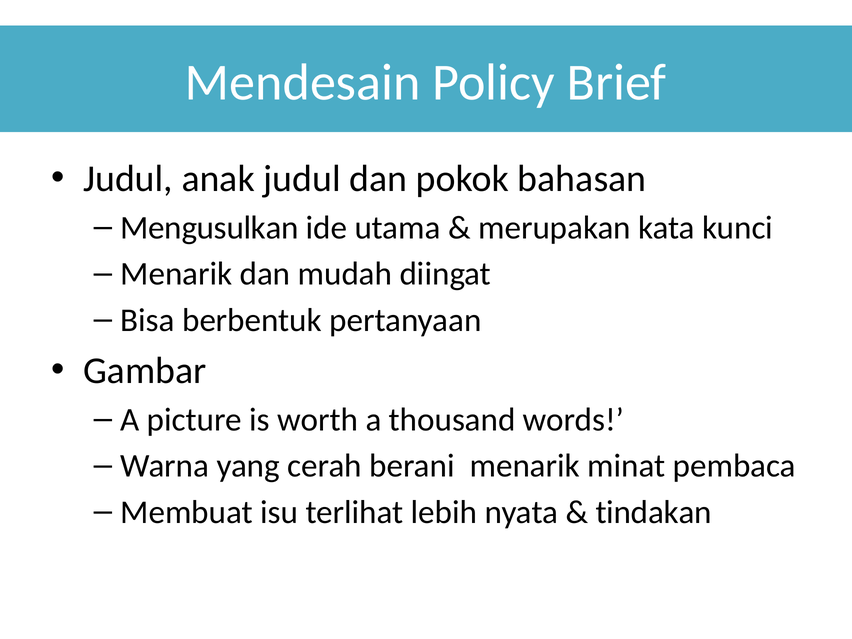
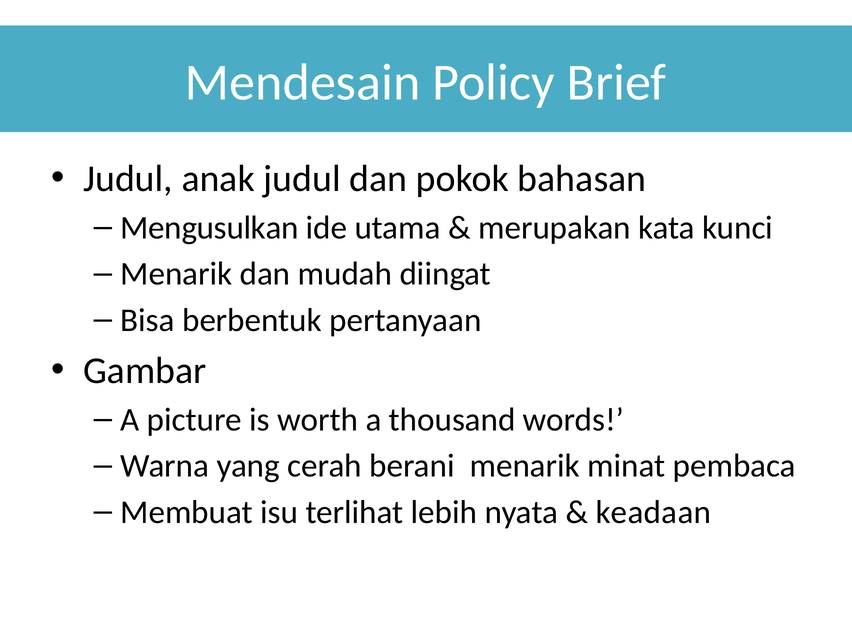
tindakan: tindakan -> keadaan
